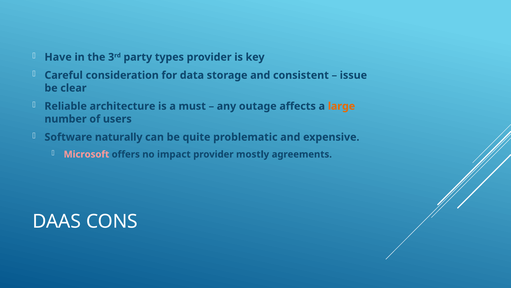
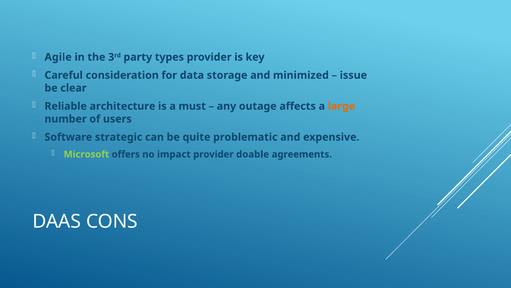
Have: Have -> Agile
consistent: consistent -> minimized
naturally: naturally -> strategic
Microsoft colour: pink -> light green
mostly: mostly -> doable
